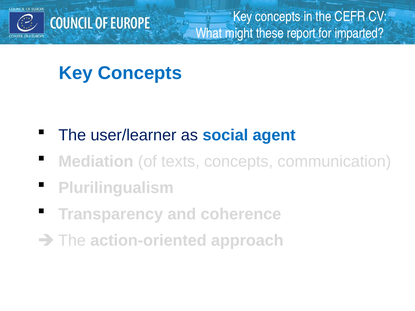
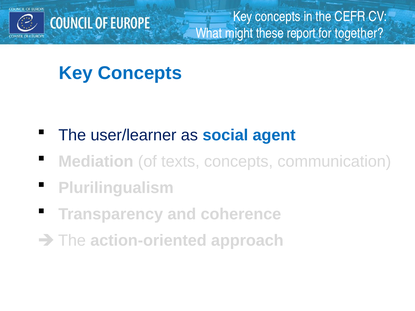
imparted: imparted -> together
